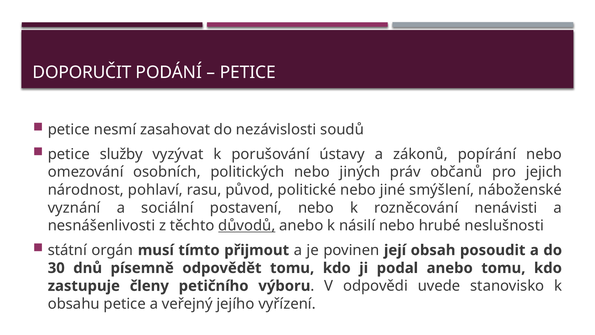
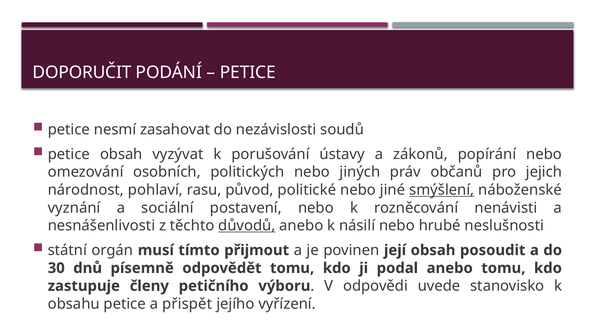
petice služby: služby -> obsah
smýšlení underline: none -> present
veřejný: veřejný -> přispět
